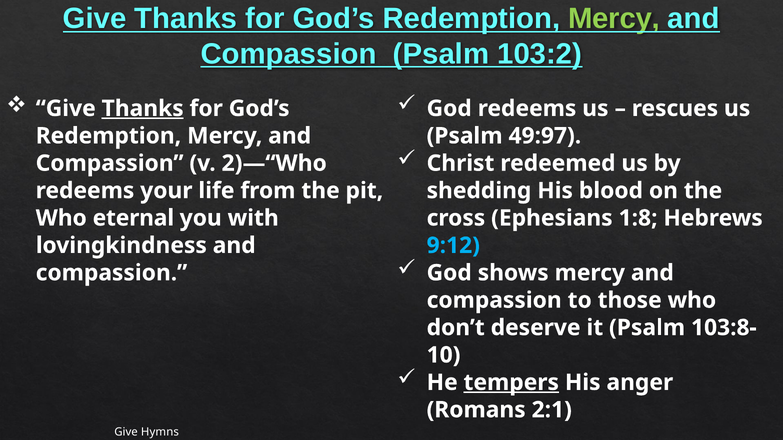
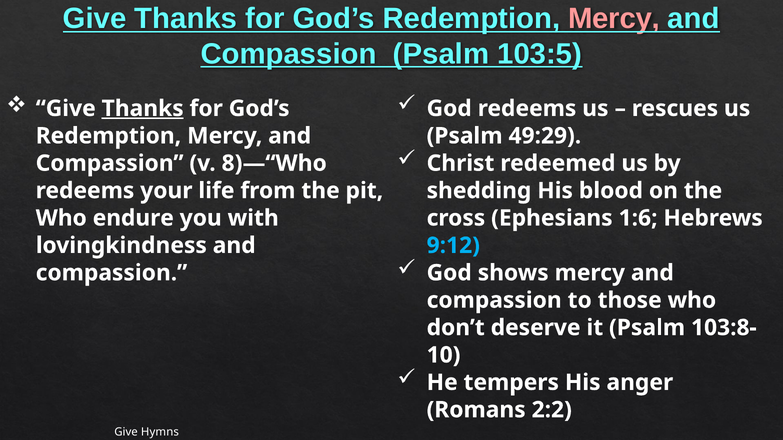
Mercy at (614, 19) colour: light green -> pink
103:2: 103:2 -> 103:5
49:97: 49:97 -> 49:29
2)—“Who: 2)—“Who -> 8)—“Who
eternal: eternal -> endure
1:8: 1:8 -> 1:6
tempers underline: present -> none
2:1: 2:1 -> 2:2
